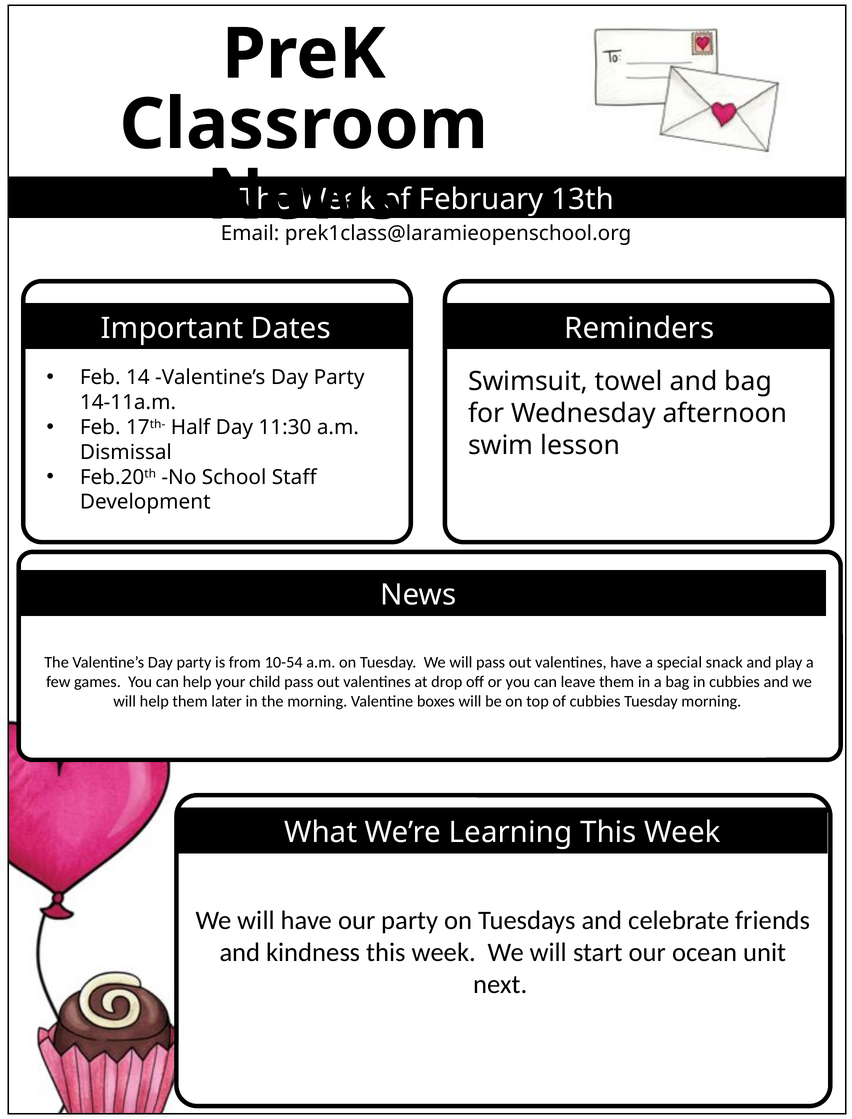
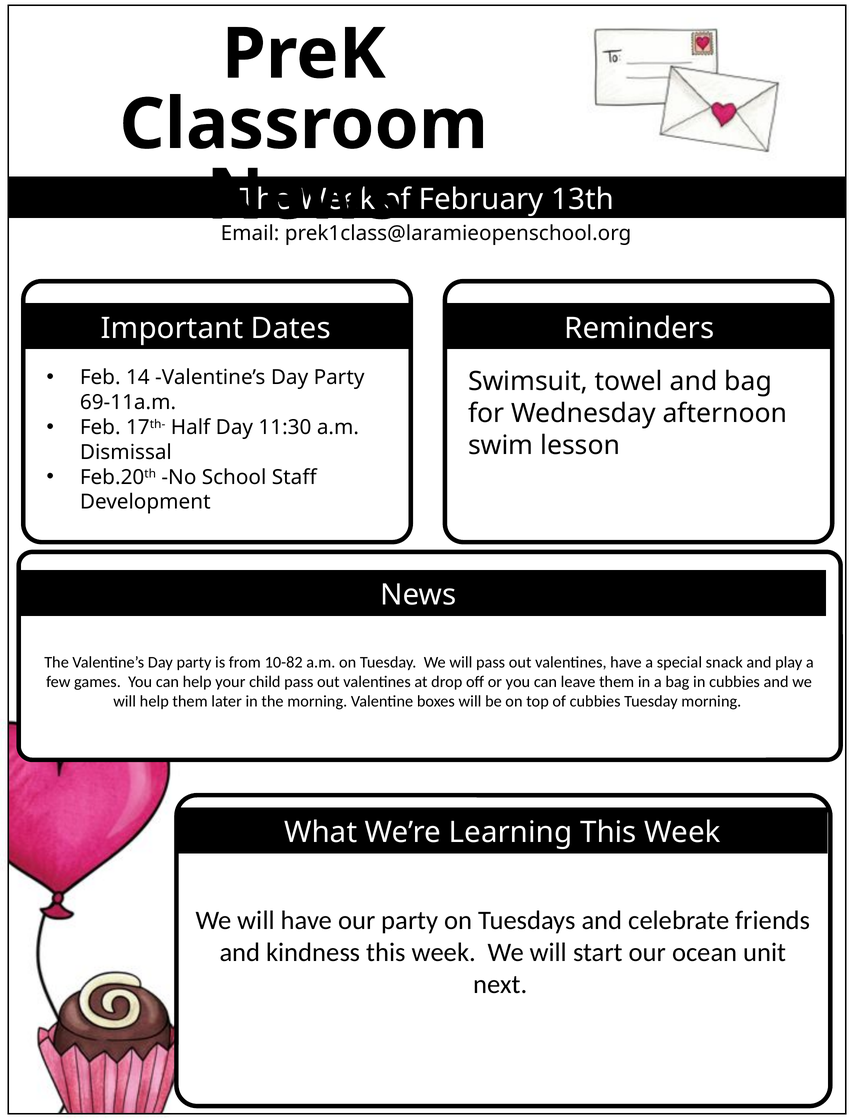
14-11a.m: 14-11a.m -> 69-11a.m
10-54: 10-54 -> 10-82
